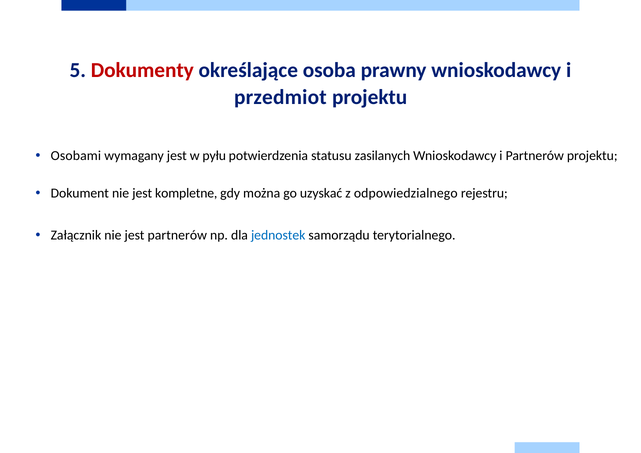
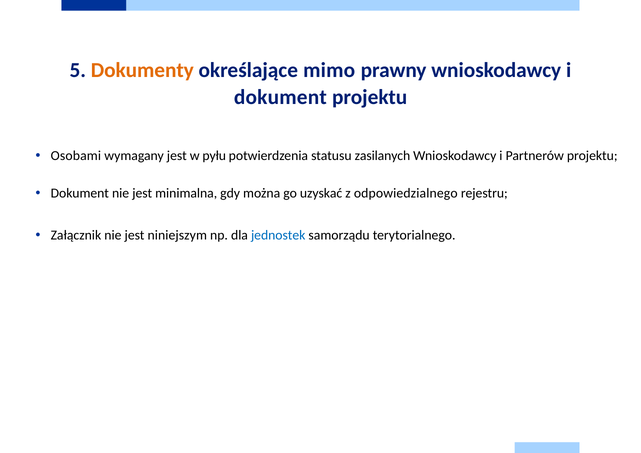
Dokumenty colour: red -> orange
osoba: osoba -> mimo
przedmiot at (280, 97): przedmiot -> dokument
kompletne: kompletne -> minimalna
jest partnerów: partnerów -> niniejszym
